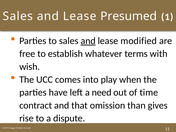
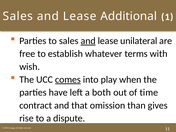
Presumed: Presumed -> Additional
modified: modified -> unilateral
comes underline: none -> present
need: need -> both
